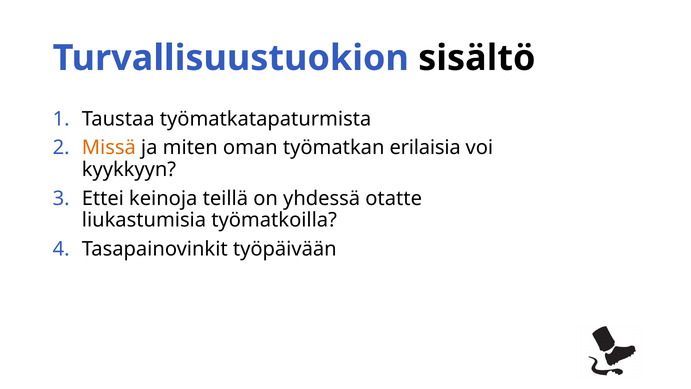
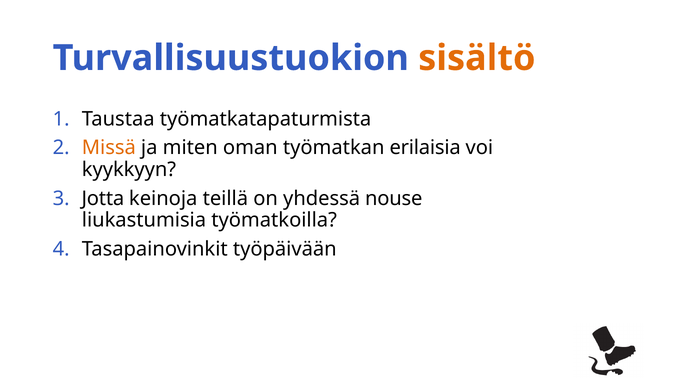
sisältö colour: black -> orange
Ettei: Ettei -> Jotta
otatte: otatte -> nouse
